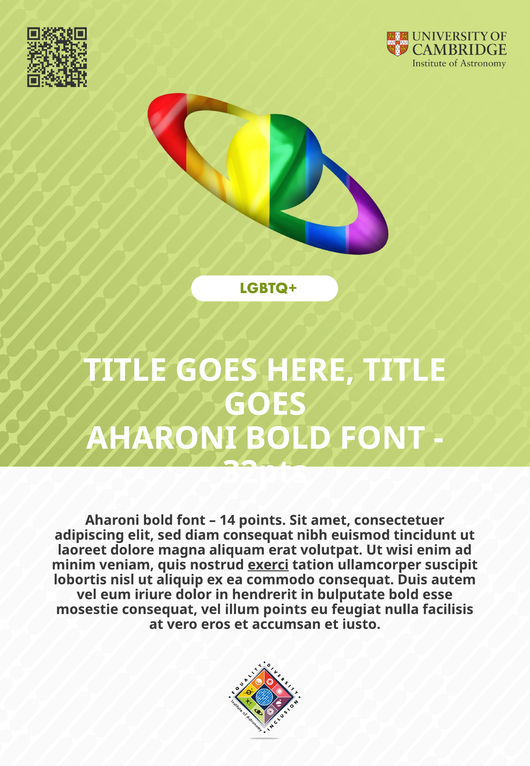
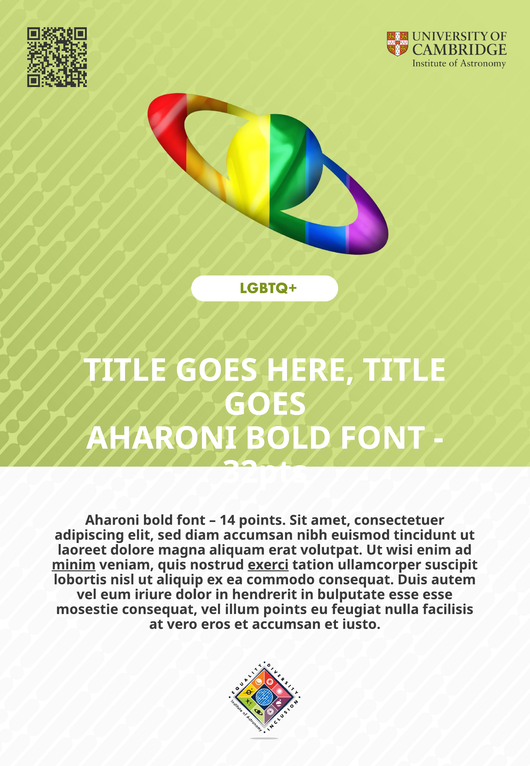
diam consequat: consequat -> accumsan
minim underline: none -> present
bulputate bold: bold -> esse
